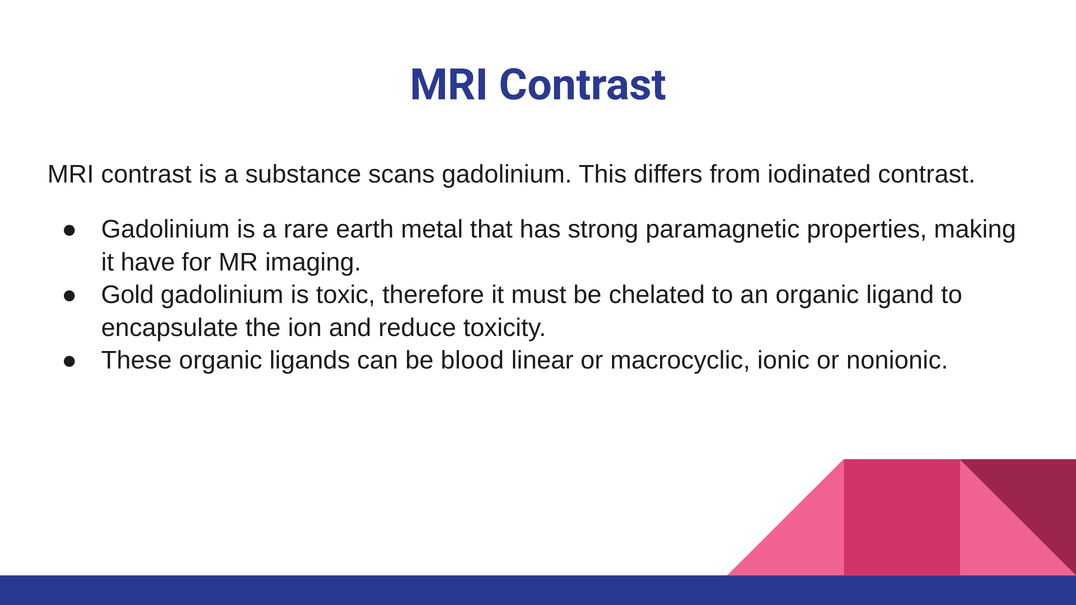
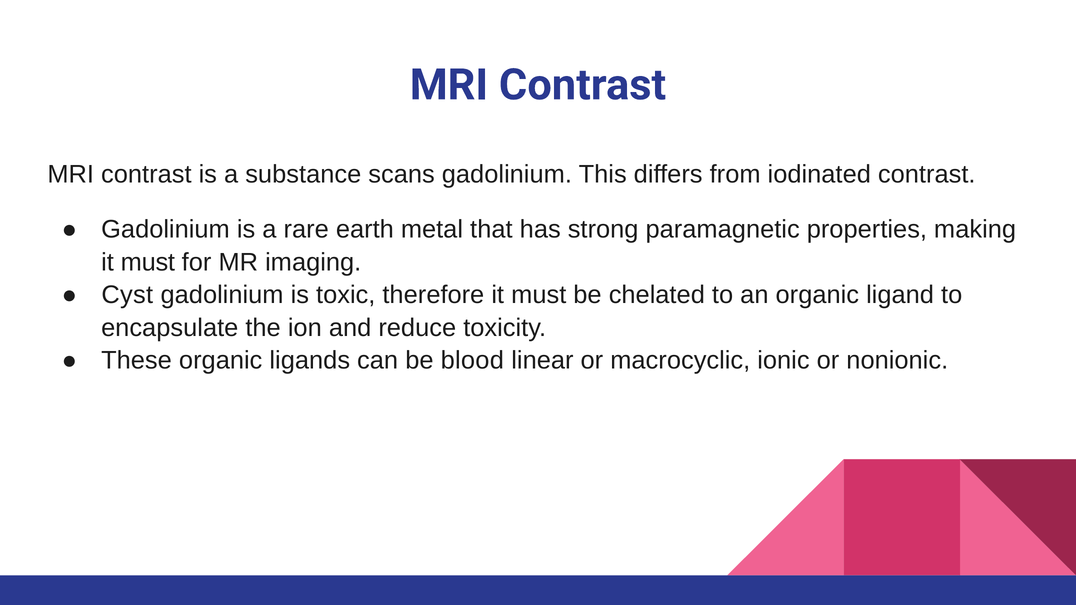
have at (148, 262): have -> must
Gold: Gold -> Cyst
